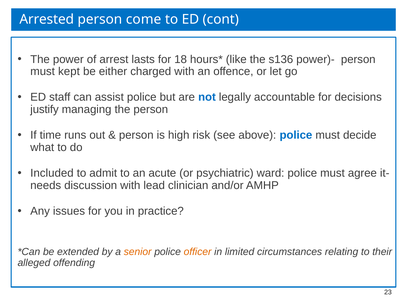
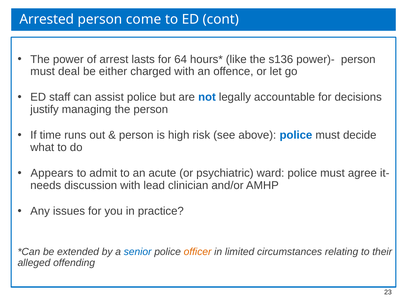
18: 18 -> 64
kept: kept -> deal
Included: Included -> Appears
senior colour: orange -> blue
